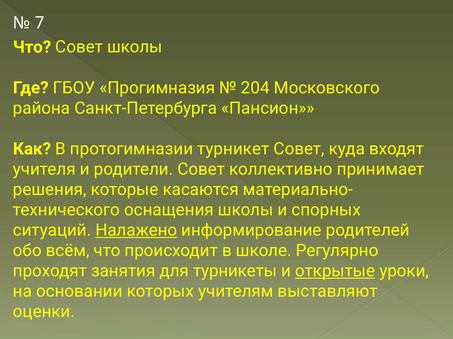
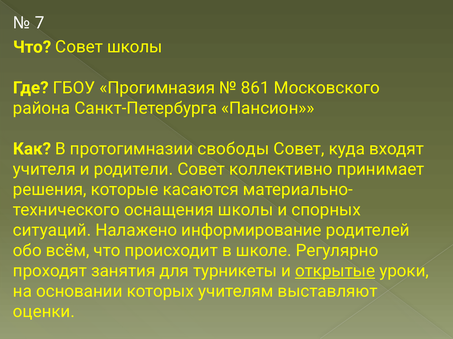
204: 204 -> 861
турникет: турникет -> свободы
Налажено underline: present -> none
